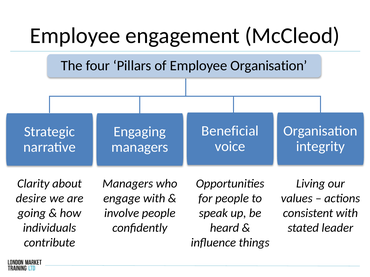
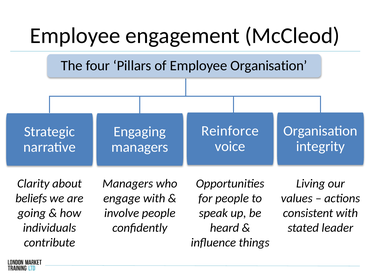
Beneficial: Beneficial -> Reinforce
desire: desire -> beliefs
